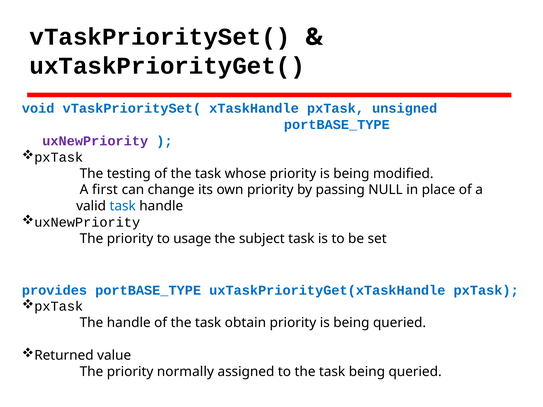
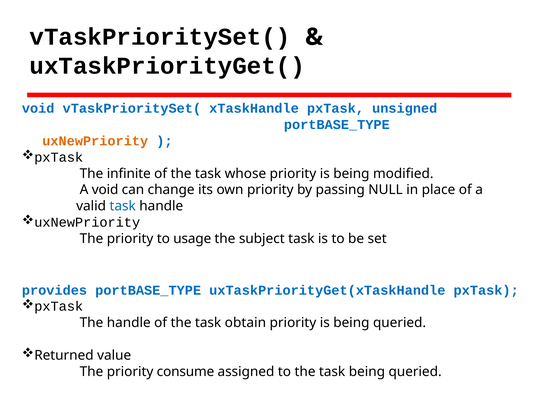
uxNewPriority at (95, 141) colour: purple -> orange
testing: testing -> infinite
A first: first -> void
normally: normally -> consume
